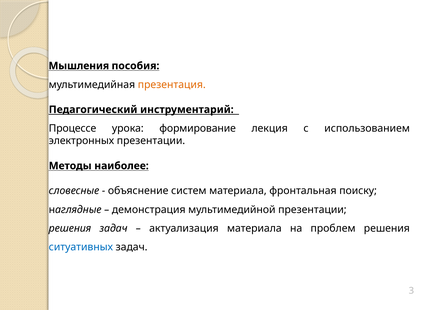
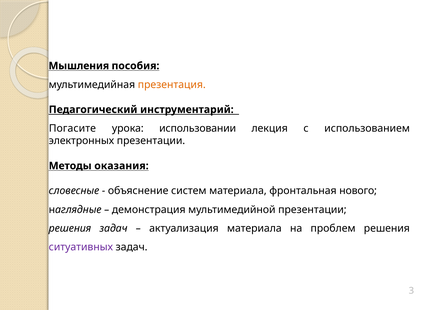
Процессе: Процессе -> Погасите
формирование: формирование -> использовании
наиболее: наиболее -> оказания
поиску: поиску -> нового
ситуативных colour: blue -> purple
